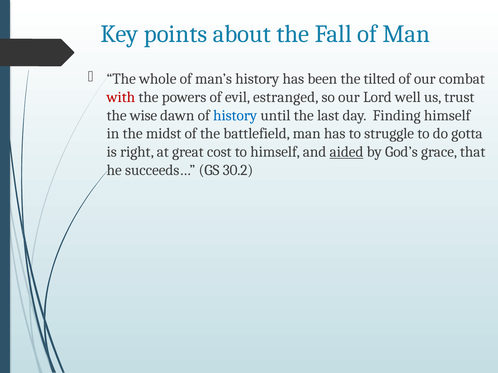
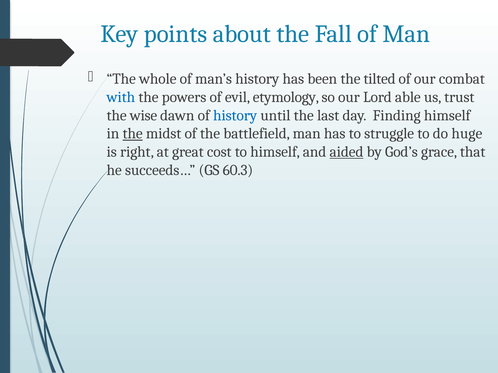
with colour: red -> blue
estranged: estranged -> etymology
well: well -> able
the at (133, 134) underline: none -> present
gotta: gotta -> huge
30.2: 30.2 -> 60.3
